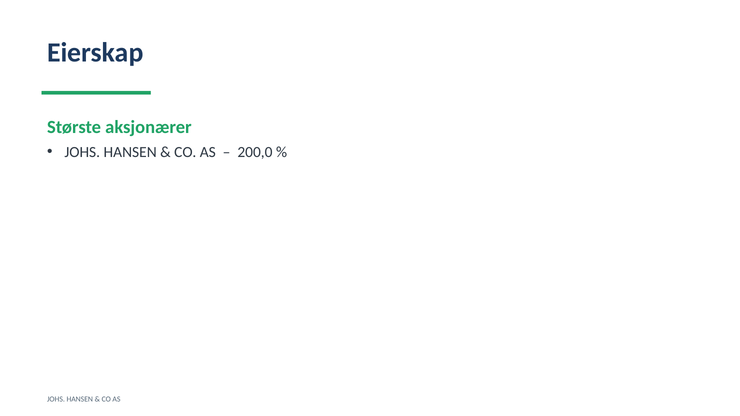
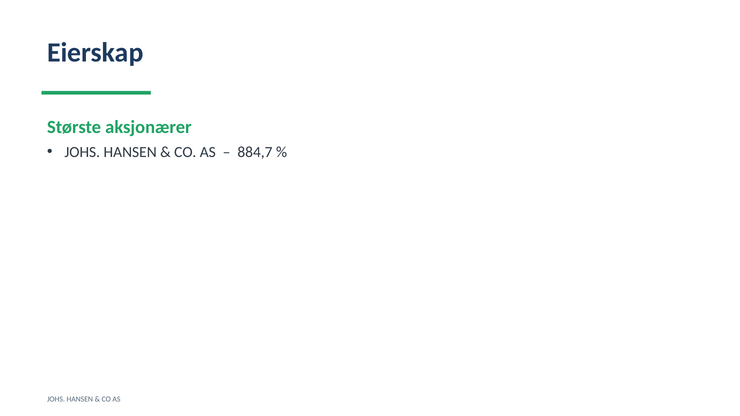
200,0: 200,0 -> 884,7
